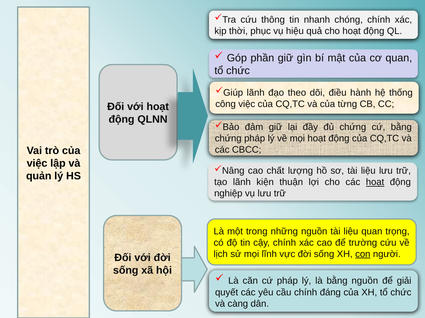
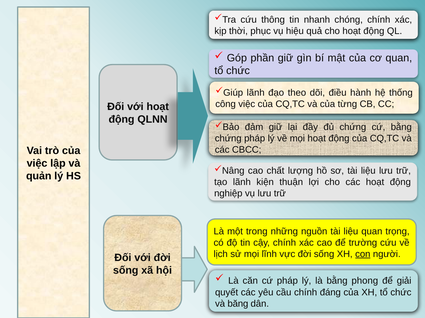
hoạt at (375, 183) underline: present -> none
bằng nguồn: nguồn -> phong
càng: càng -> băng
